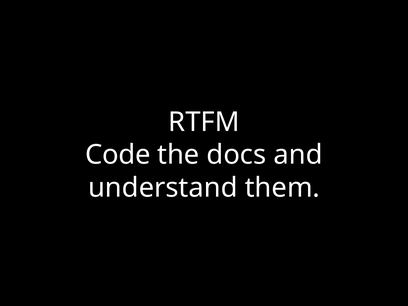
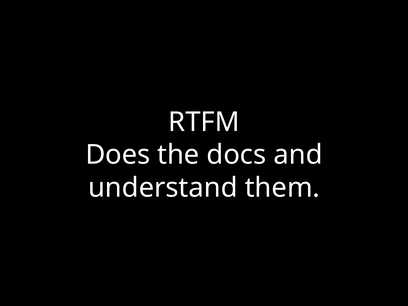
Code: Code -> Does
